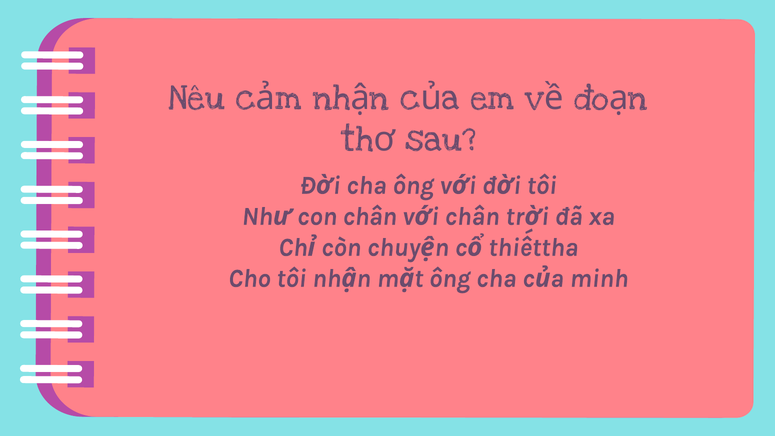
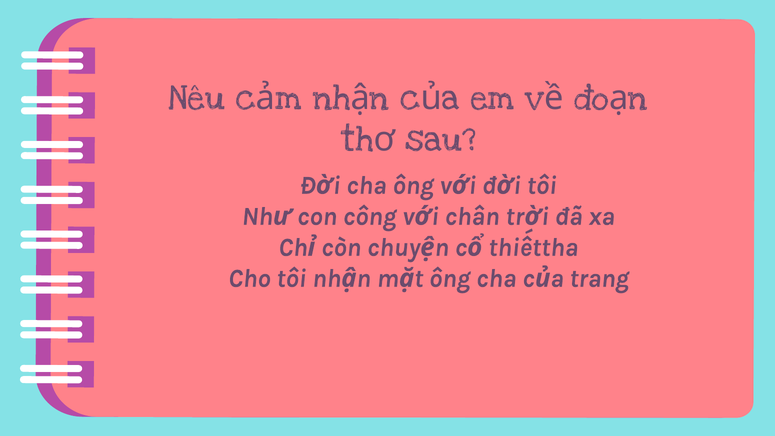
con chân: chân -> công
minh: minh -> trang
